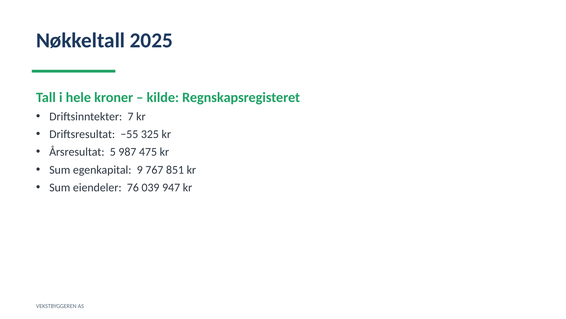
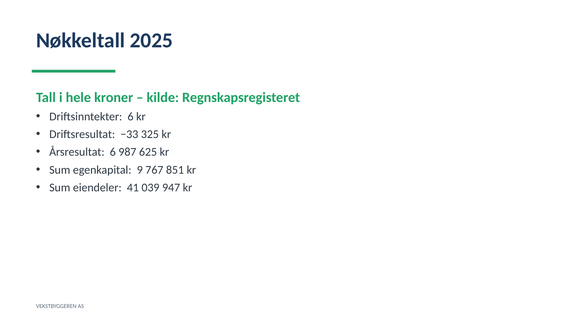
Driftsinntekter 7: 7 -> 6
−55: −55 -> −33
Årsresultat 5: 5 -> 6
475: 475 -> 625
76: 76 -> 41
